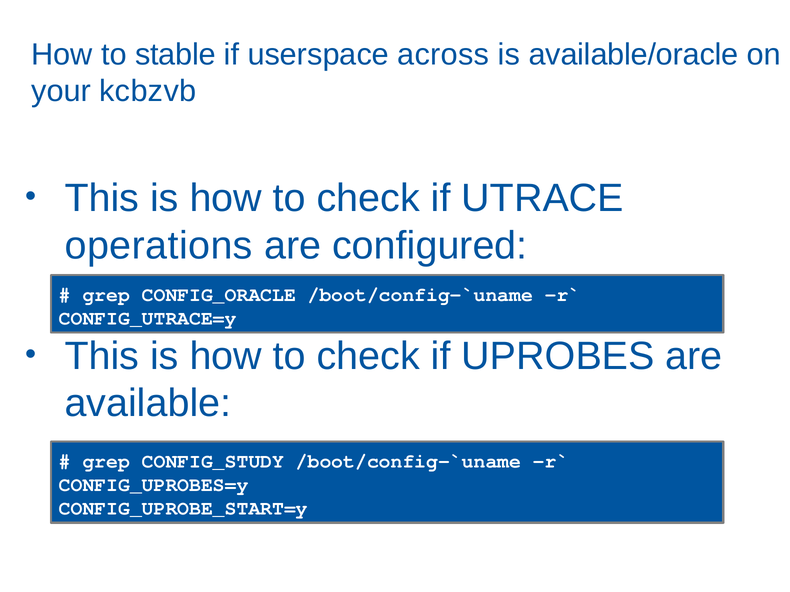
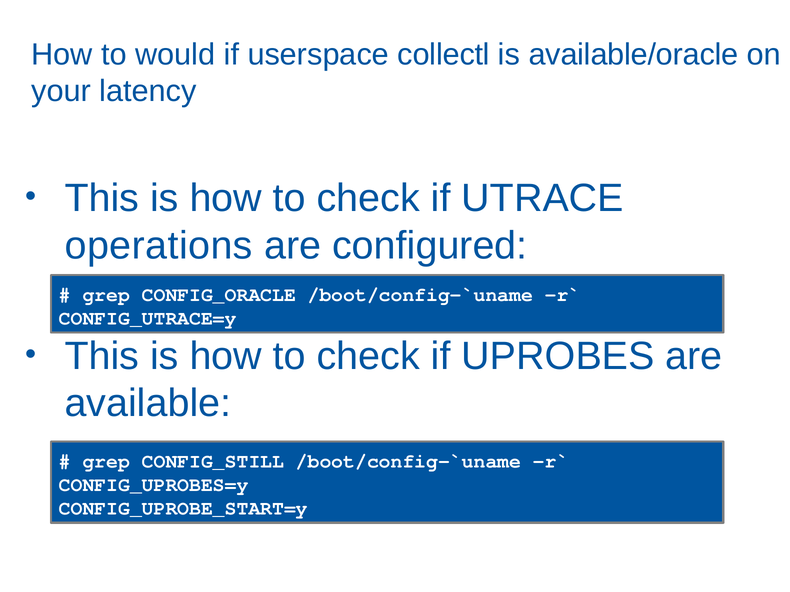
stable: stable -> would
across: across -> collectl
kcbzvb: kcbzvb -> latency
CONFIG_STUDY: CONFIG_STUDY -> CONFIG_STILL
